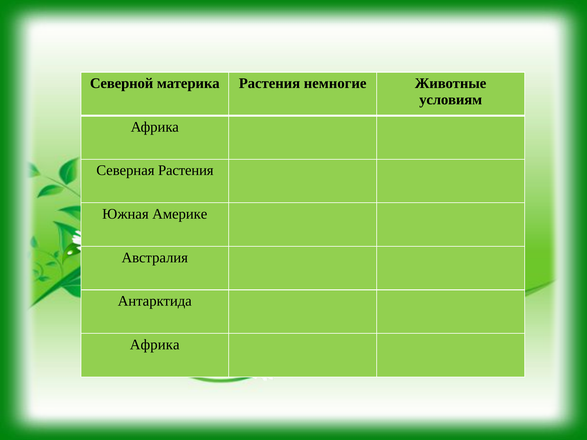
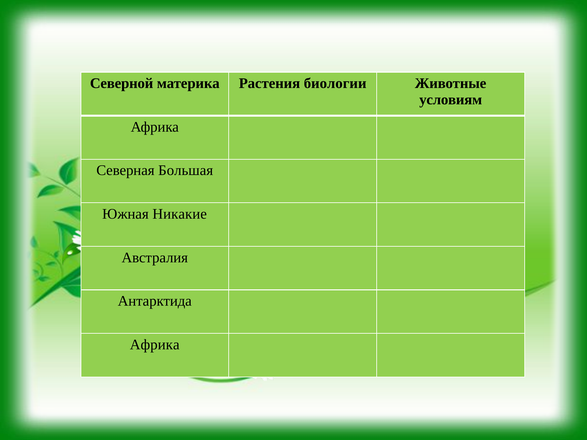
немногие: немногие -> биологии
Северная Растения: Растения -> Большая
Америке: Америке -> Никакие
